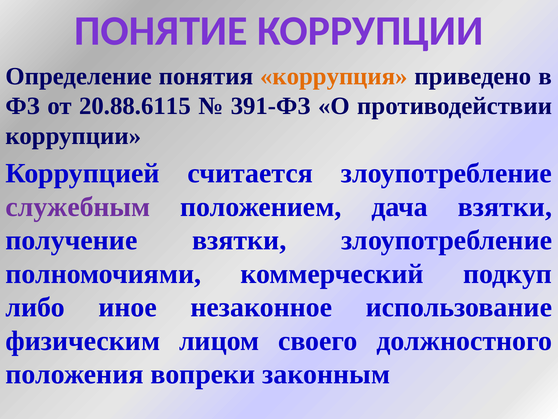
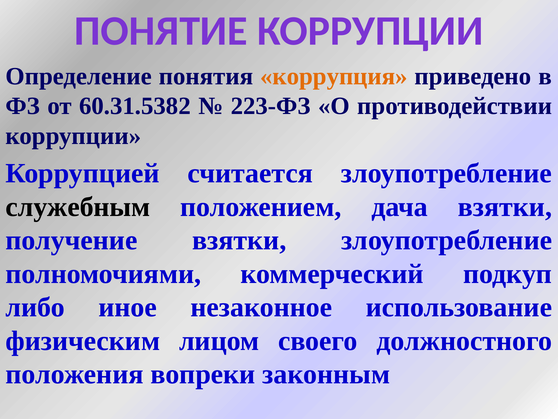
20.88.6115: 20.88.6115 -> 60.31.5382
391-ФЗ: 391-ФЗ -> 223-ФЗ
служебным colour: purple -> black
